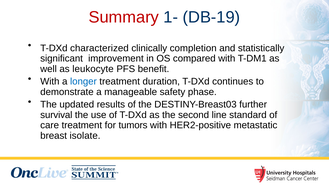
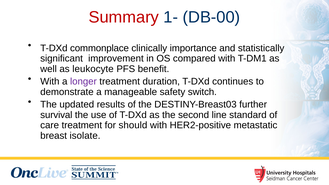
DB-19: DB-19 -> DB-00
characterized: characterized -> commonplace
completion: completion -> importance
longer colour: blue -> purple
phase: phase -> switch
tumors: tumors -> should
